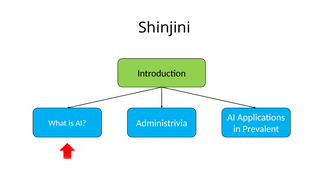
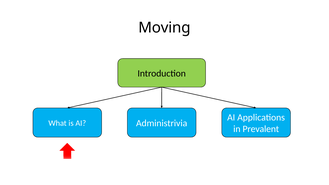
Shinjini: Shinjini -> Moving
